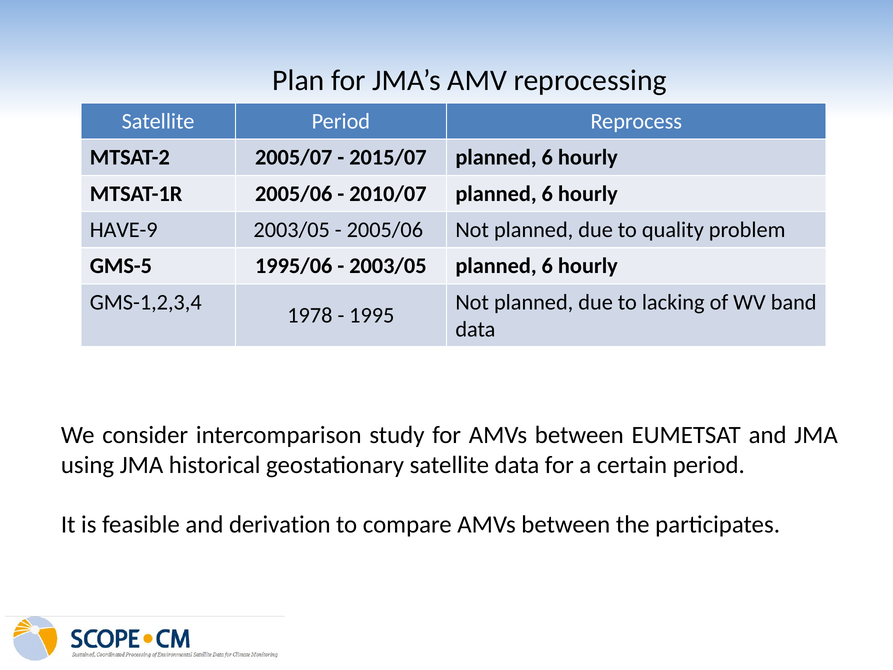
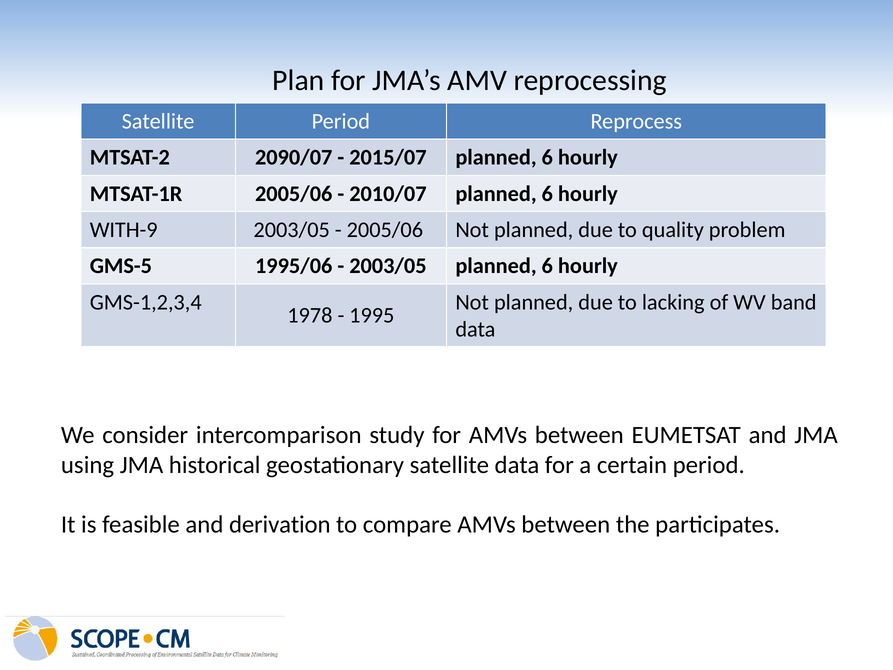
2005/07: 2005/07 -> 2090/07
HAVE-9: HAVE-9 -> WITH-9
